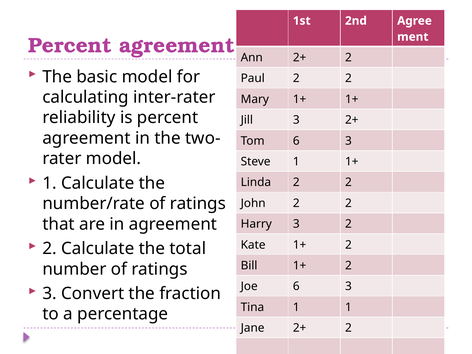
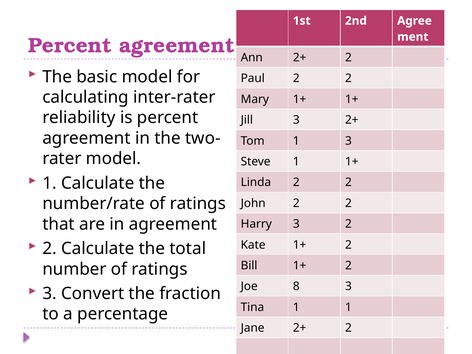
Tom 6: 6 -> 1
Joe 6: 6 -> 8
